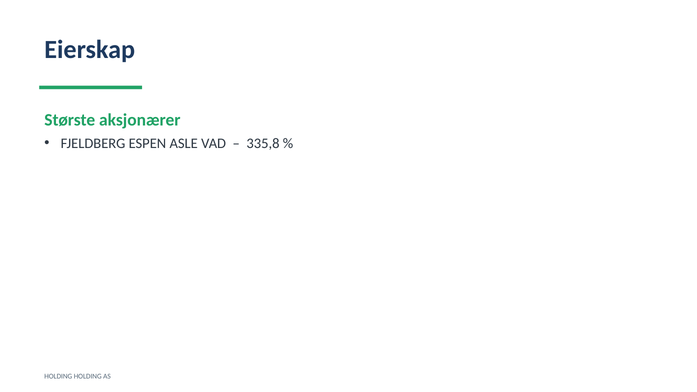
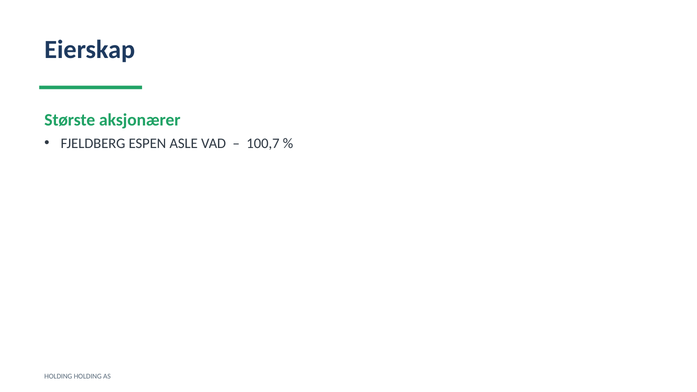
335,8: 335,8 -> 100,7
